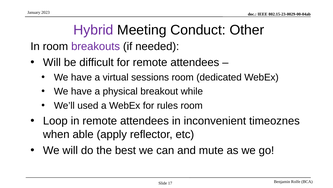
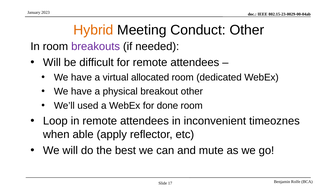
Hybrid colour: purple -> orange
sessions: sessions -> allocated
breakout while: while -> other
rules: rules -> done
